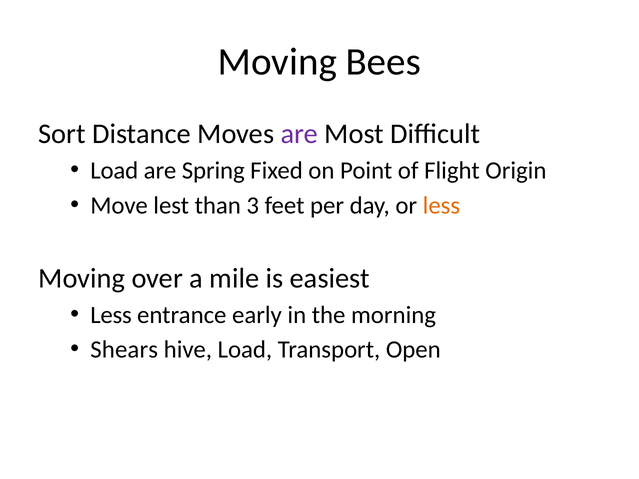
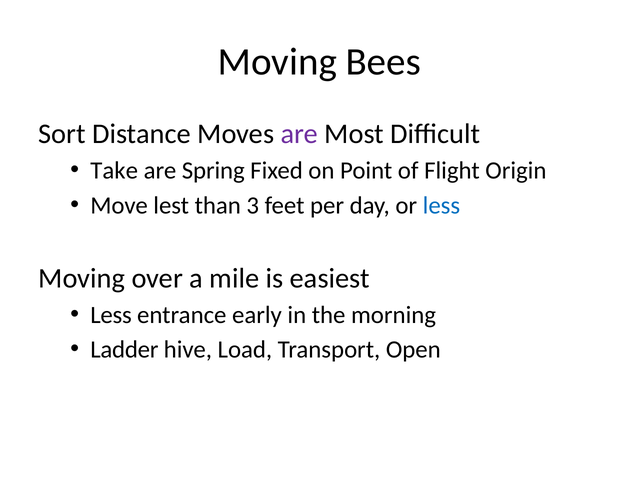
Load at (114, 171): Load -> Take
less at (441, 206) colour: orange -> blue
Shears: Shears -> Ladder
